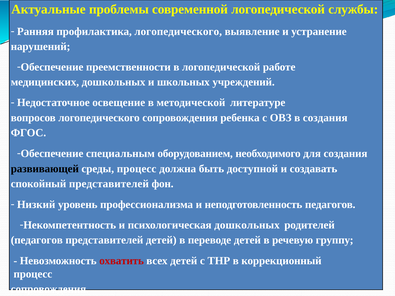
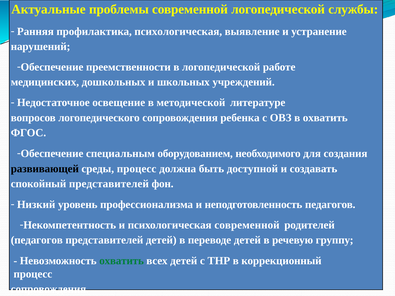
профилактика логопедического: логопедического -> психологическая
в создания: создания -> охватить
психологическая дошкольных: дошкольных -> современной
охватить at (122, 261) colour: red -> green
